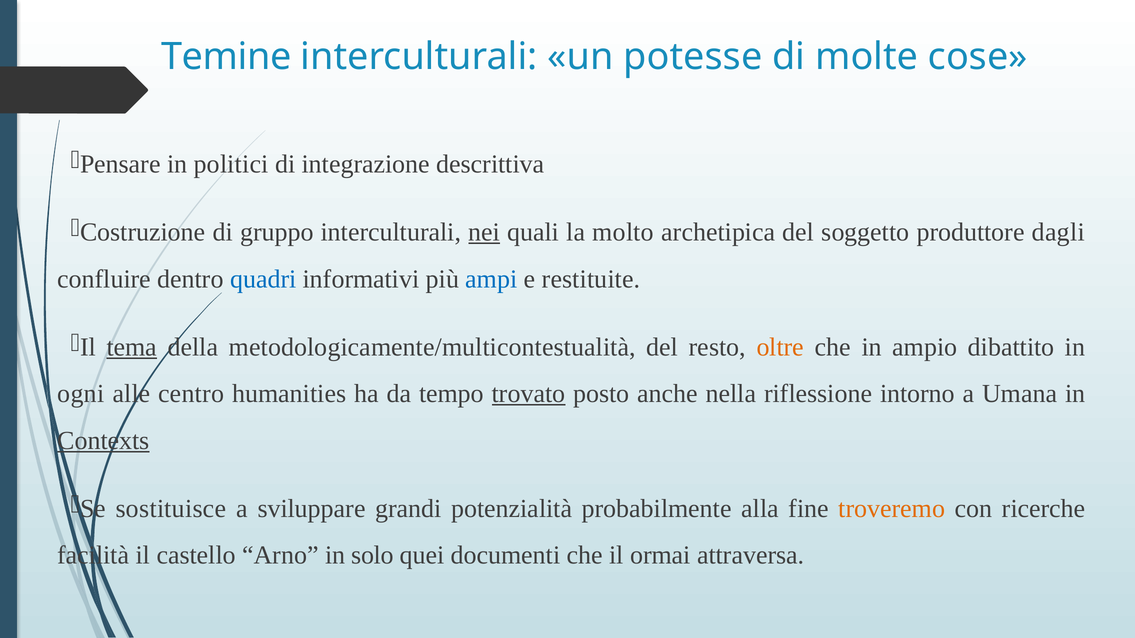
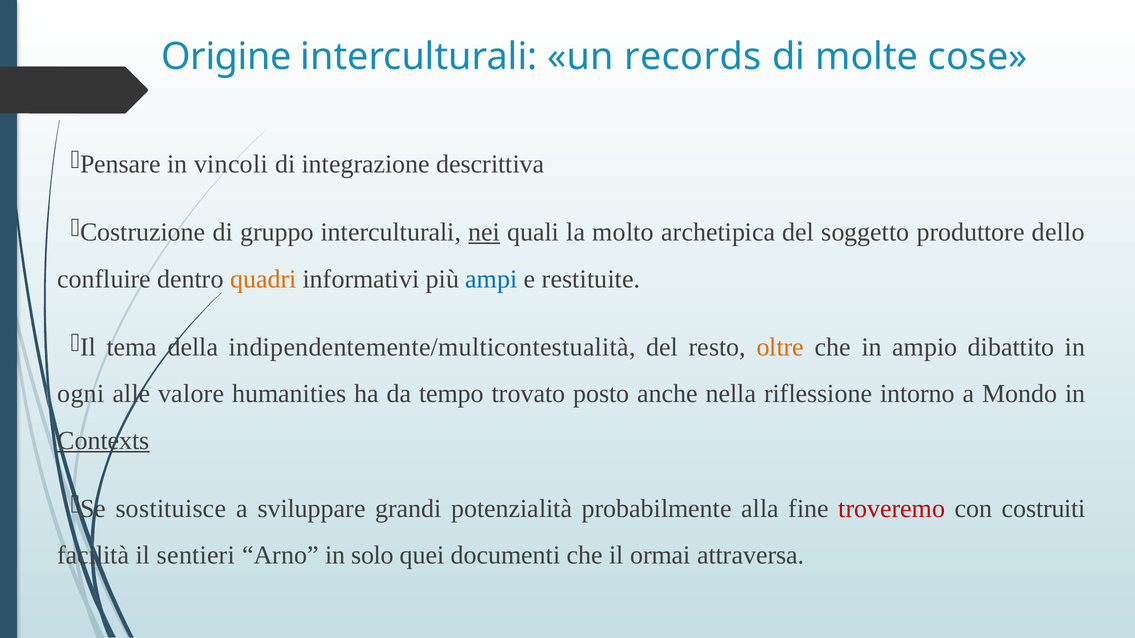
Temine: Temine -> Origine
potesse: potesse -> records
politici: politici -> vincoli
dagli: dagli -> dello
quadri colour: blue -> orange
tema underline: present -> none
metodologicamente/multicontestualità: metodologicamente/multicontestualità -> indipendentemente/multicontestualità
centro: centro -> valore
trovato underline: present -> none
Umana: Umana -> Mondo
troveremo colour: orange -> red
ricerche: ricerche -> costruiti
castello: castello -> sentieri
